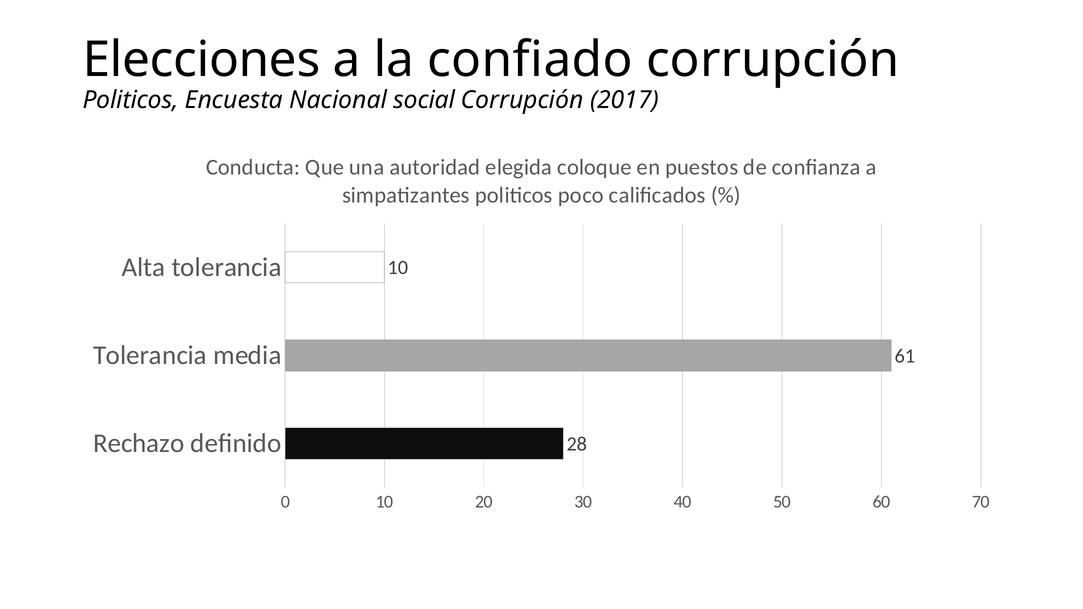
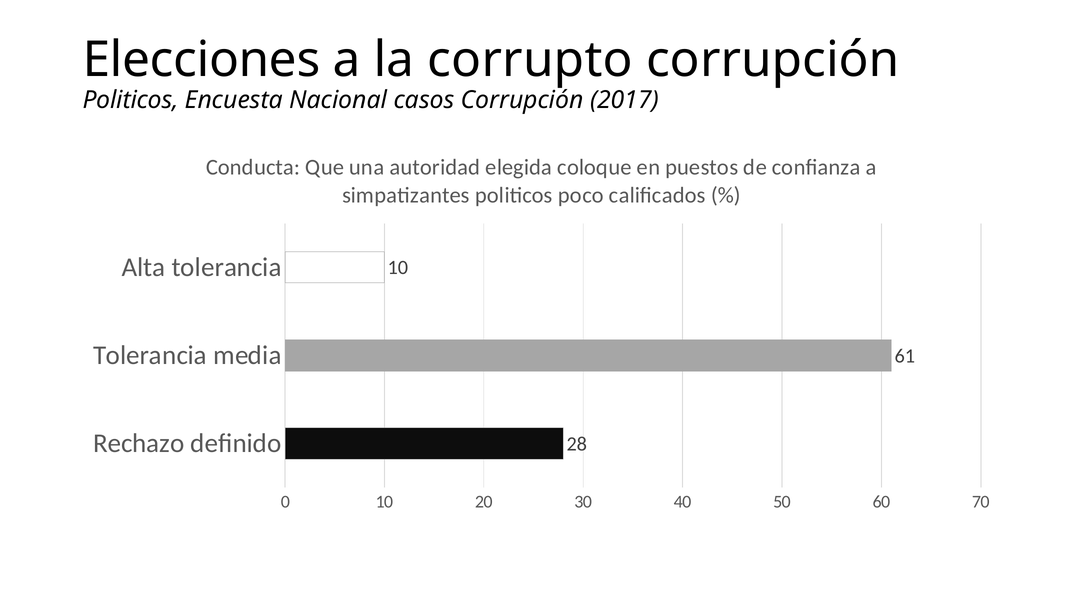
confiado: confiado -> corrupto
social: social -> casos
